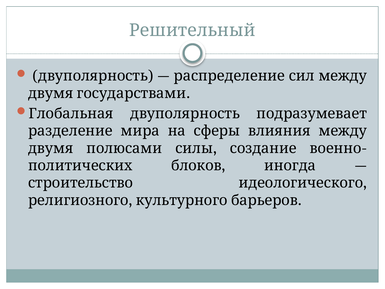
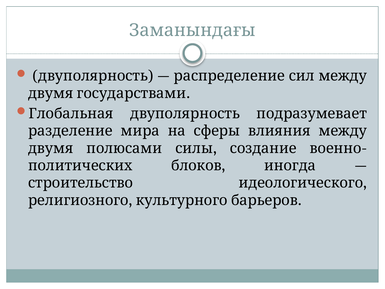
Решительный: Решительный -> Заманындағы
